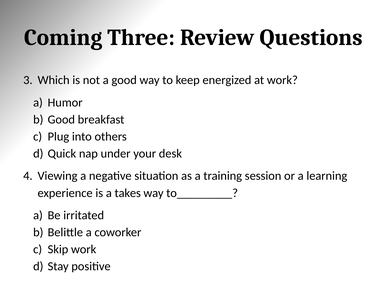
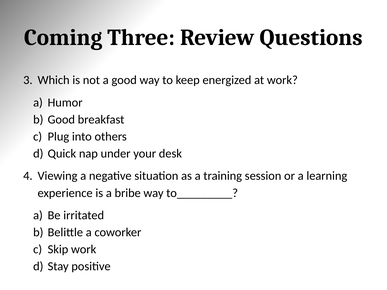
takes: takes -> bribe
